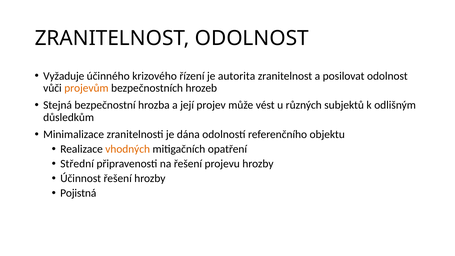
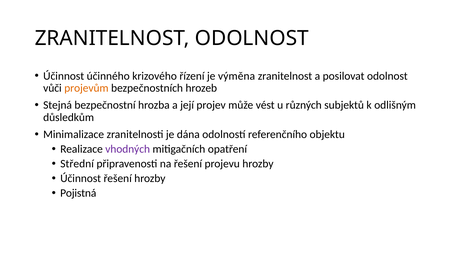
Vyžaduje at (64, 76): Vyžaduje -> Účinnost
autorita: autorita -> výměna
vhodných colour: orange -> purple
